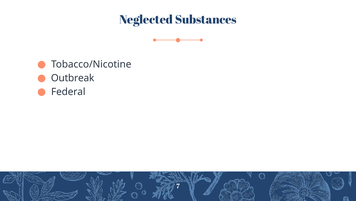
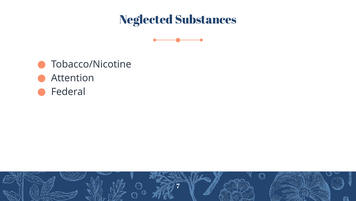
Outbreak: Outbreak -> Attention
